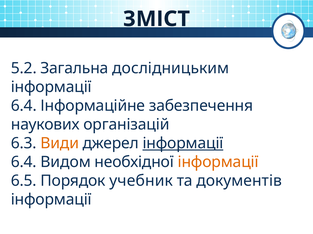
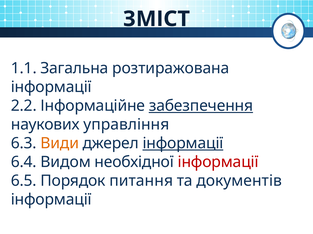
5.2: 5.2 -> 1.1
дослідницьким: дослідницьким -> розтиражована
6.4 at (24, 106): 6.4 -> 2.2
забезпечення underline: none -> present
організацій: організацій -> управління
інформації at (218, 162) colour: orange -> red
учебник: учебник -> питання
